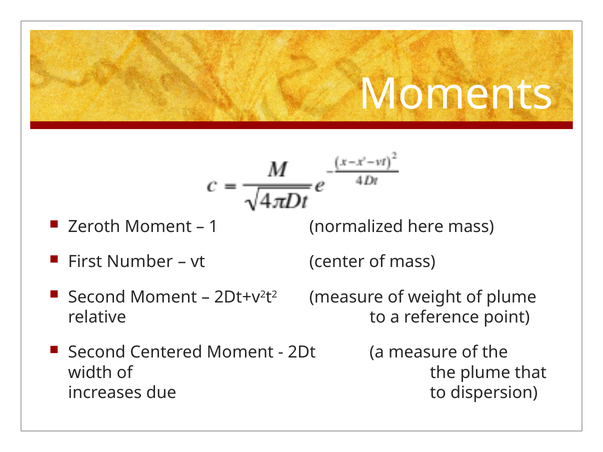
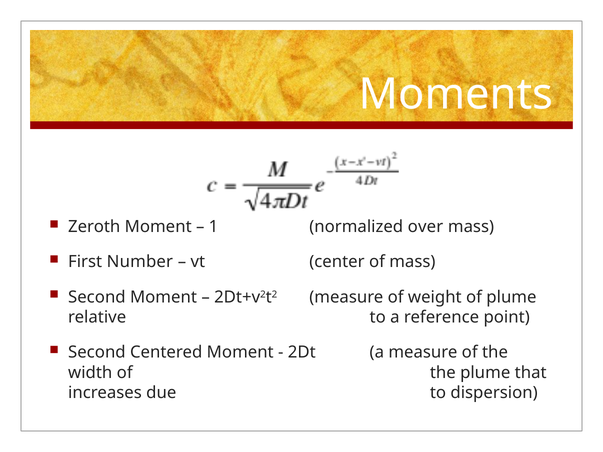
here: here -> over
